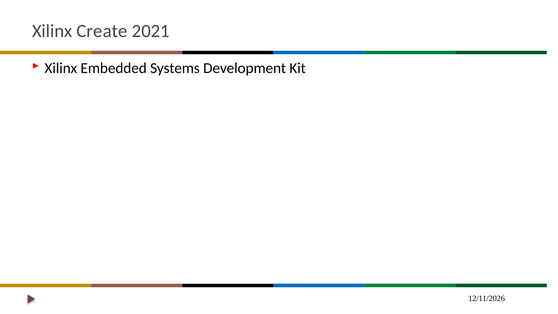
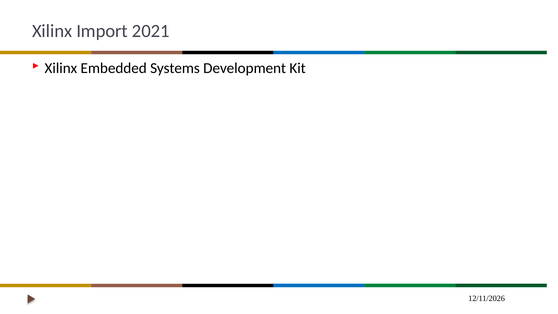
Create: Create -> Import
